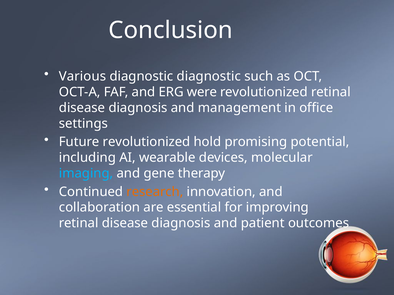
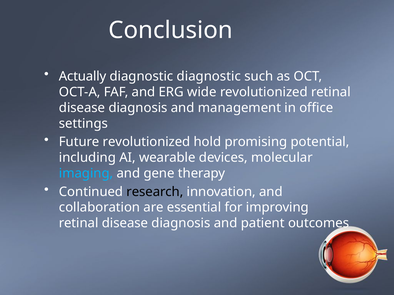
Various: Various -> Actually
were: were -> wide
research colour: orange -> black
